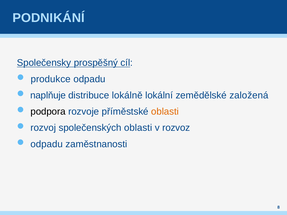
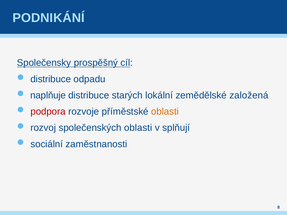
produkce at (51, 79): produkce -> distribuce
lokálně: lokálně -> starých
podpora colour: black -> red
rozvoz: rozvoz -> splňují
odpadu at (47, 144): odpadu -> sociální
